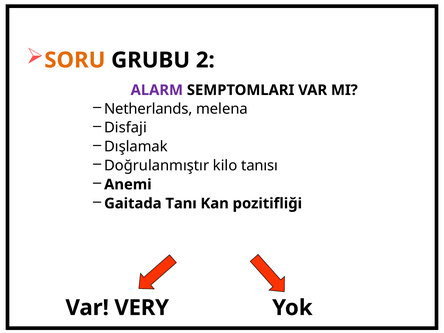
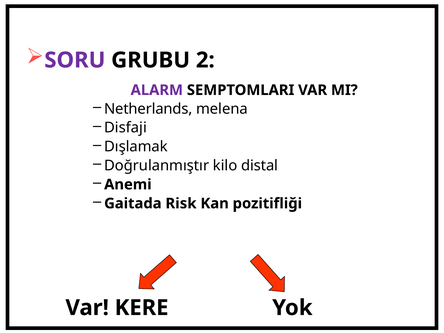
SORU colour: orange -> purple
tanısı: tanısı -> distal
Tanı: Tanı -> Risk
VERY: VERY -> KERE
